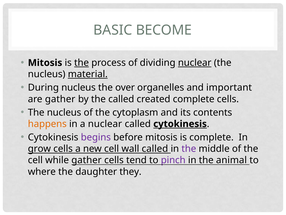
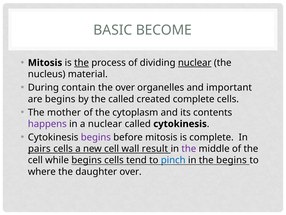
material underline: present -> none
During nucleus: nucleus -> contain
are gather: gather -> begins
nucleus at (64, 112): nucleus -> mother
happens colour: orange -> purple
cytokinesis at (180, 124) underline: present -> none
grow: grow -> pairs
wall called: called -> result
while gather: gather -> begins
pinch colour: purple -> blue
the animal: animal -> begins
daughter they: they -> over
